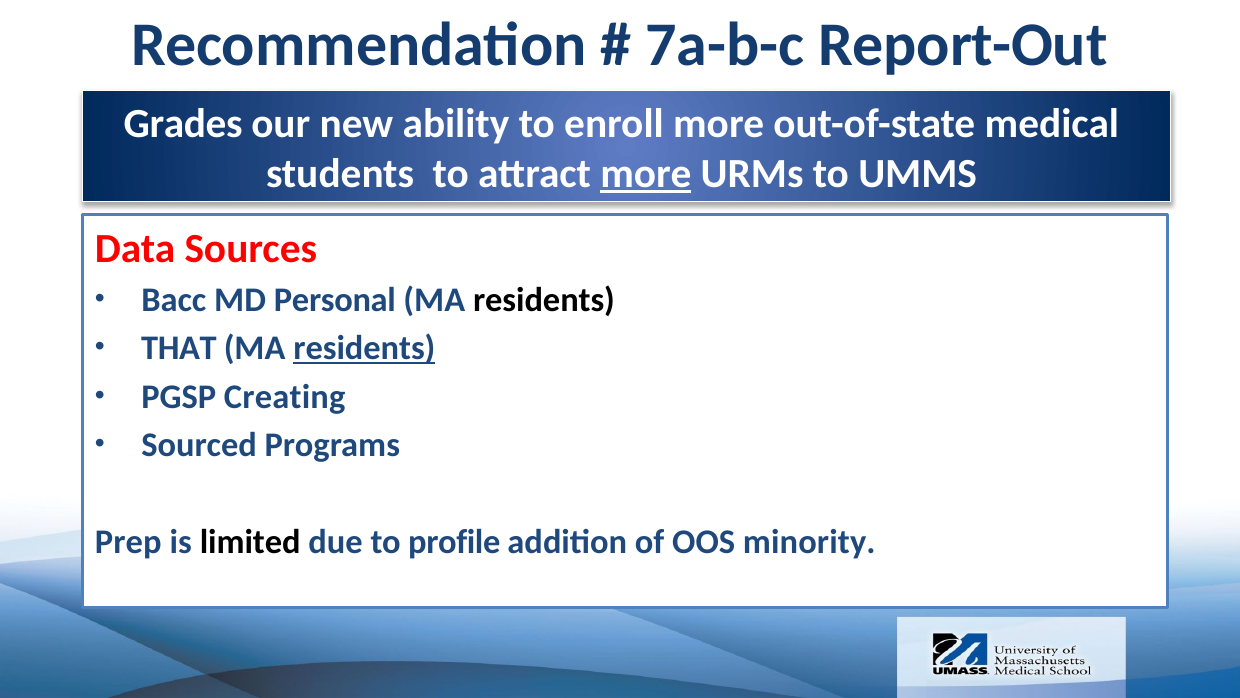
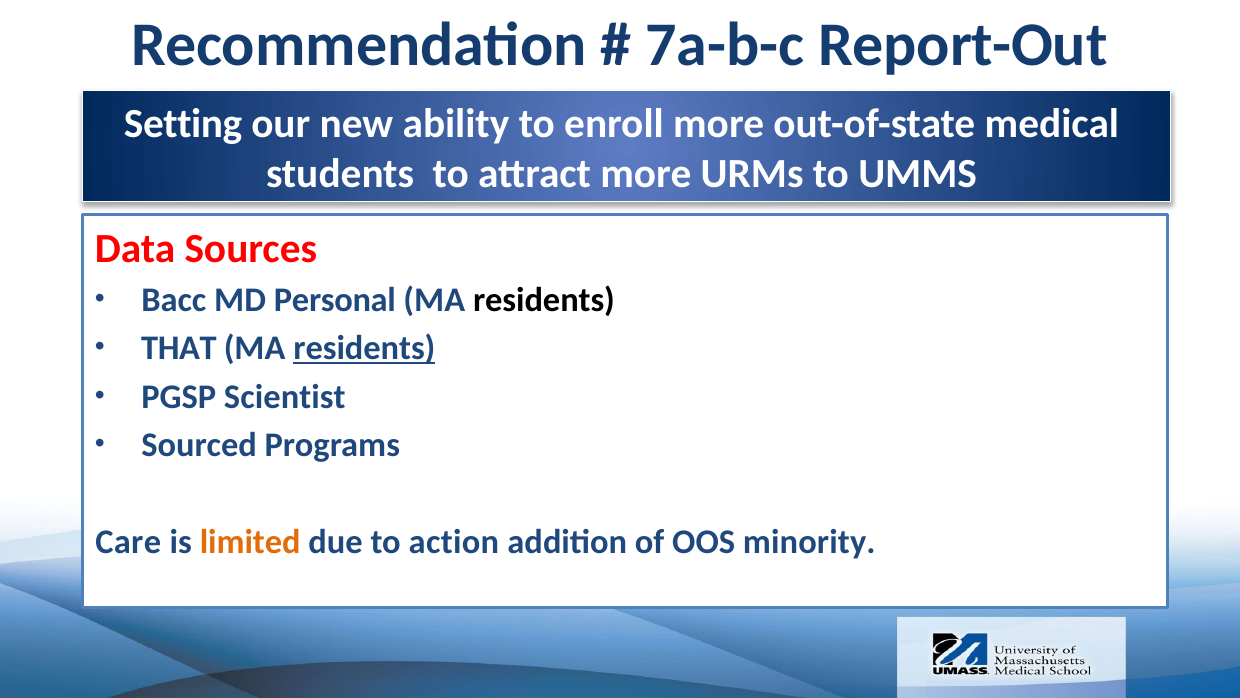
Grades: Grades -> Setting
more at (646, 174) underline: present -> none
Creating: Creating -> Scientist
Prep: Prep -> Care
limited colour: black -> orange
profile: profile -> action
